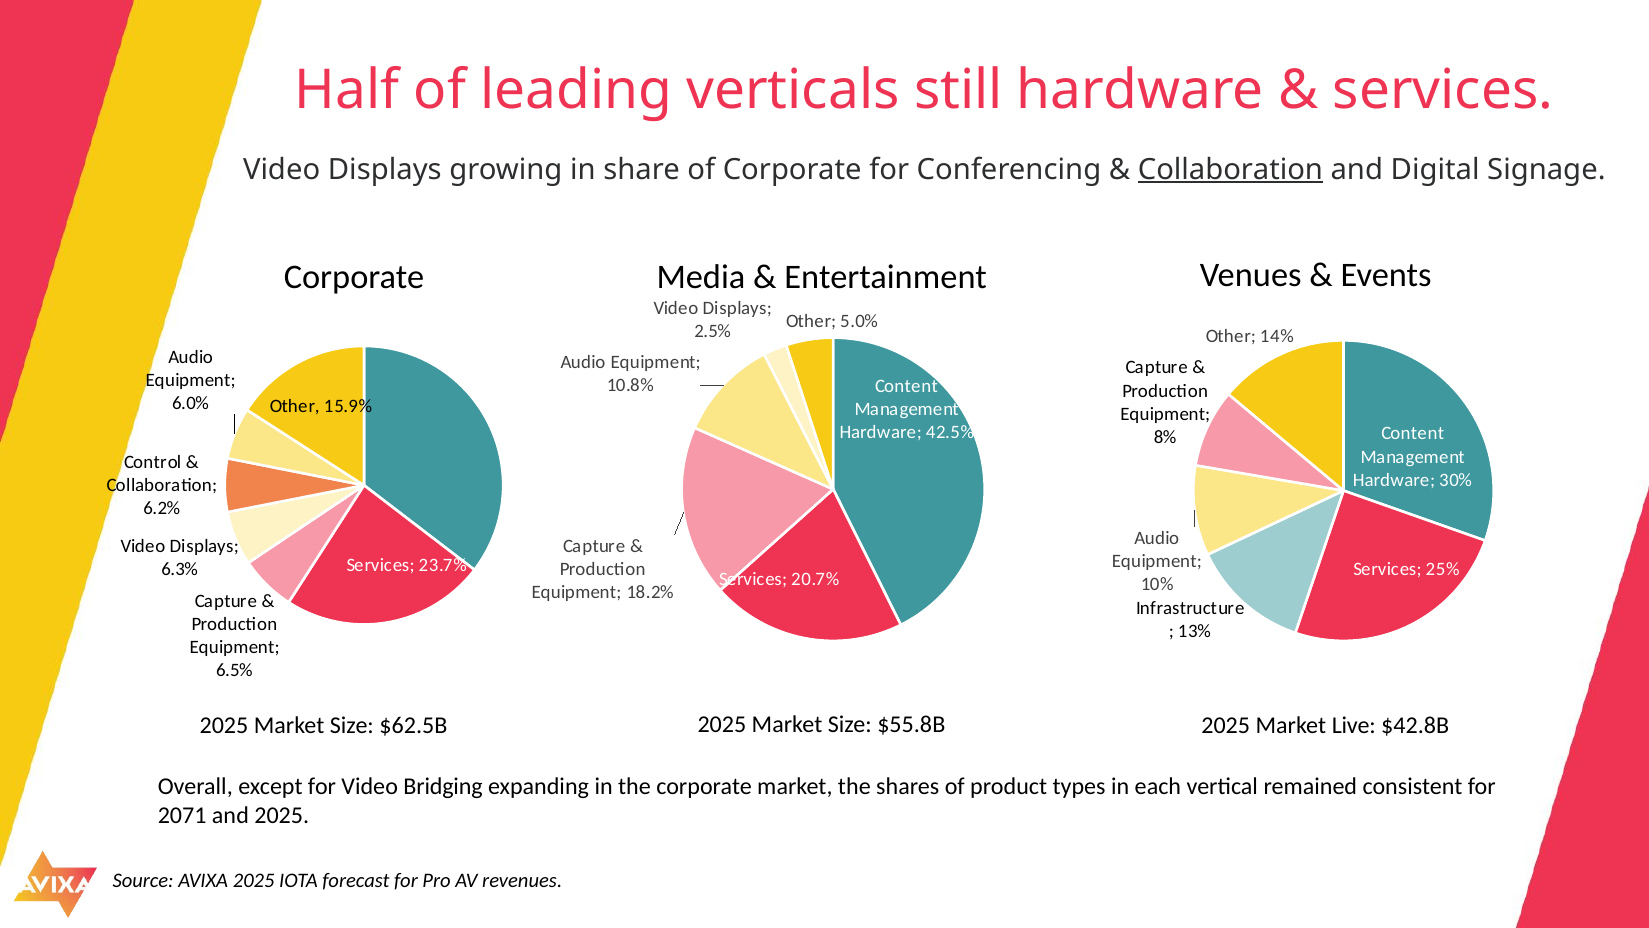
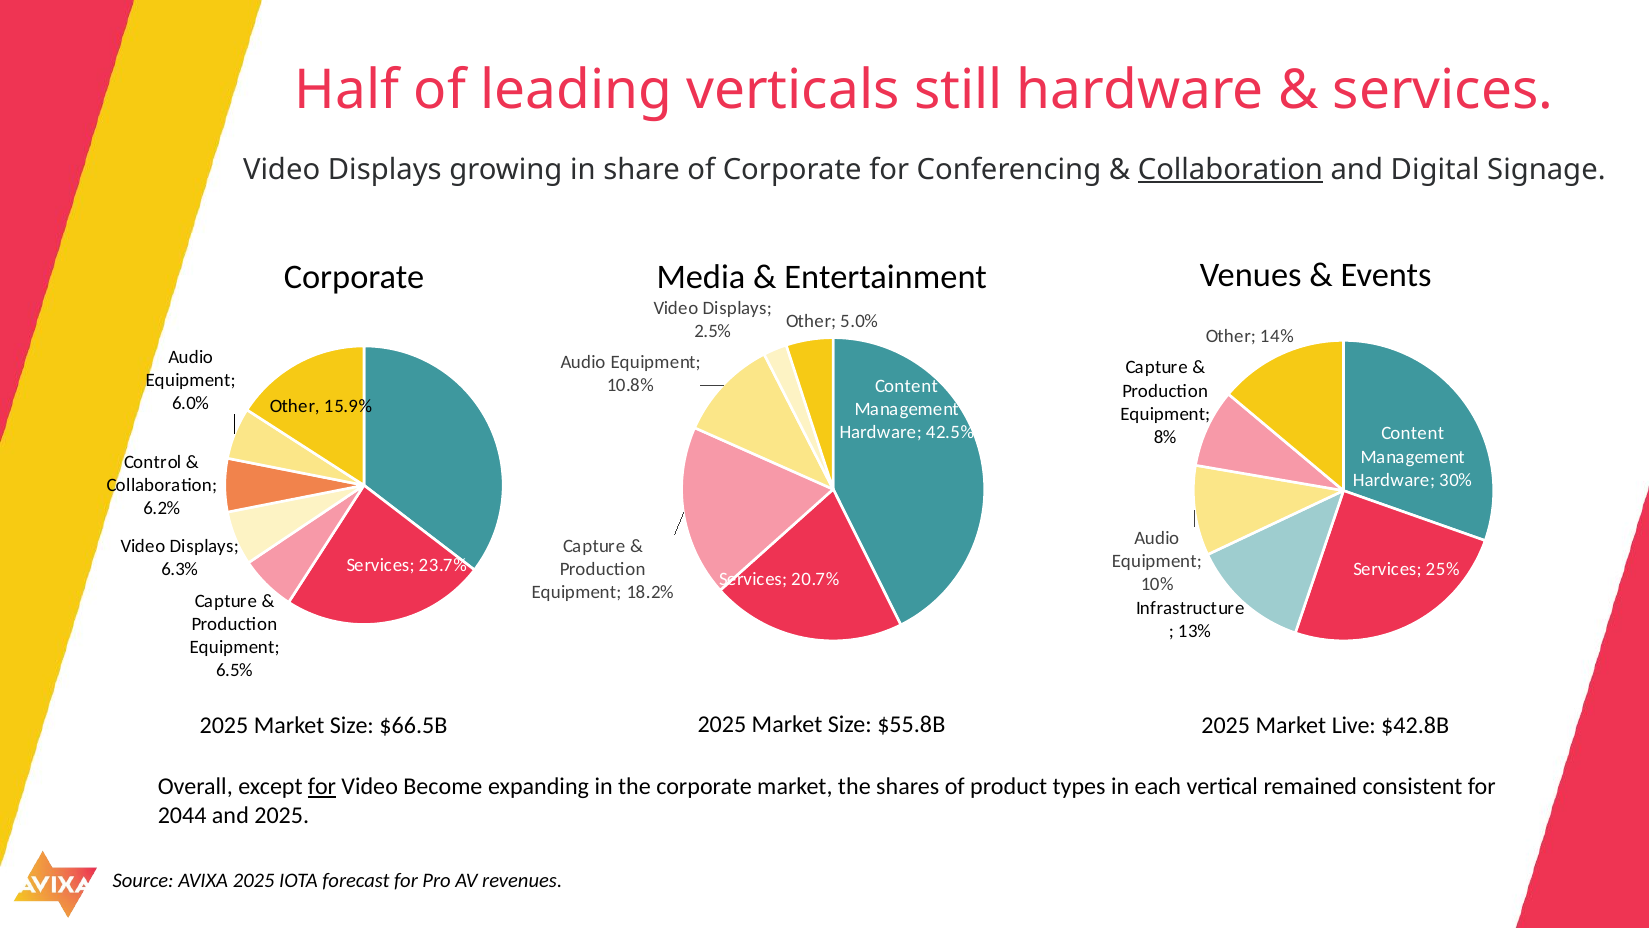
$62.5B: $62.5B -> $66.5B
for at (322, 786) underline: none -> present
Bridging: Bridging -> Become
2071: 2071 -> 2044
